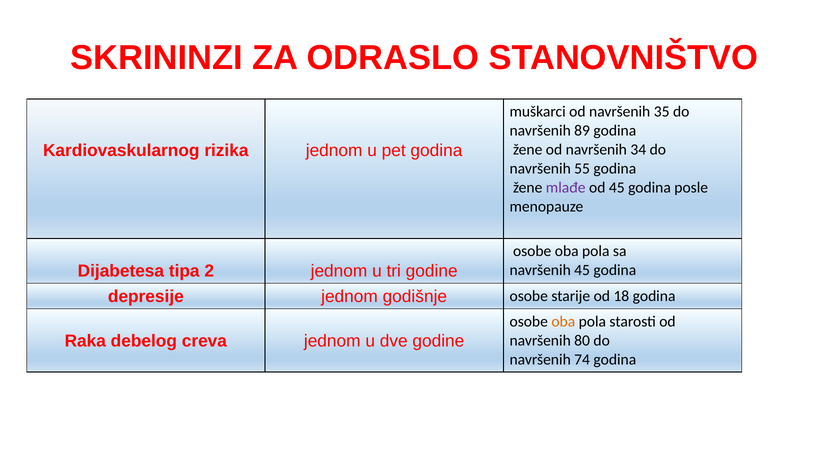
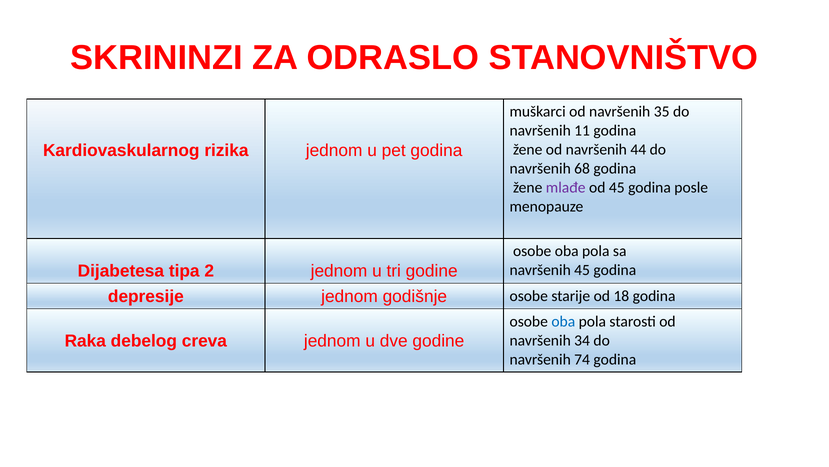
89: 89 -> 11
34: 34 -> 44
55: 55 -> 68
oba at (563, 321) colour: orange -> blue
80: 80 -> 34
